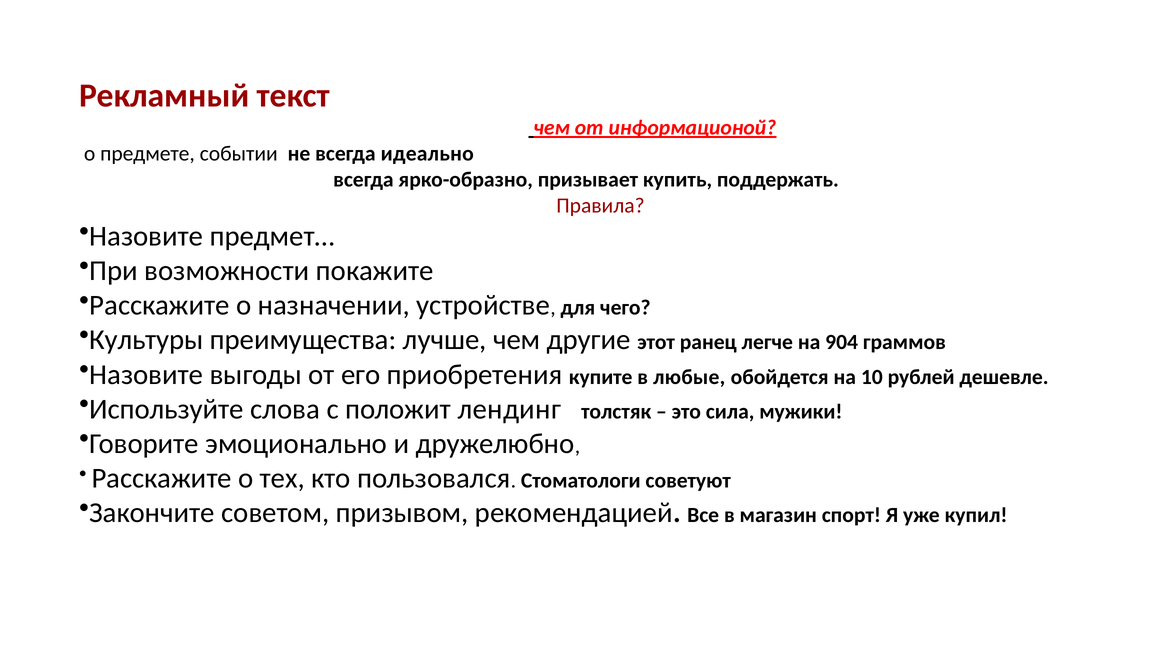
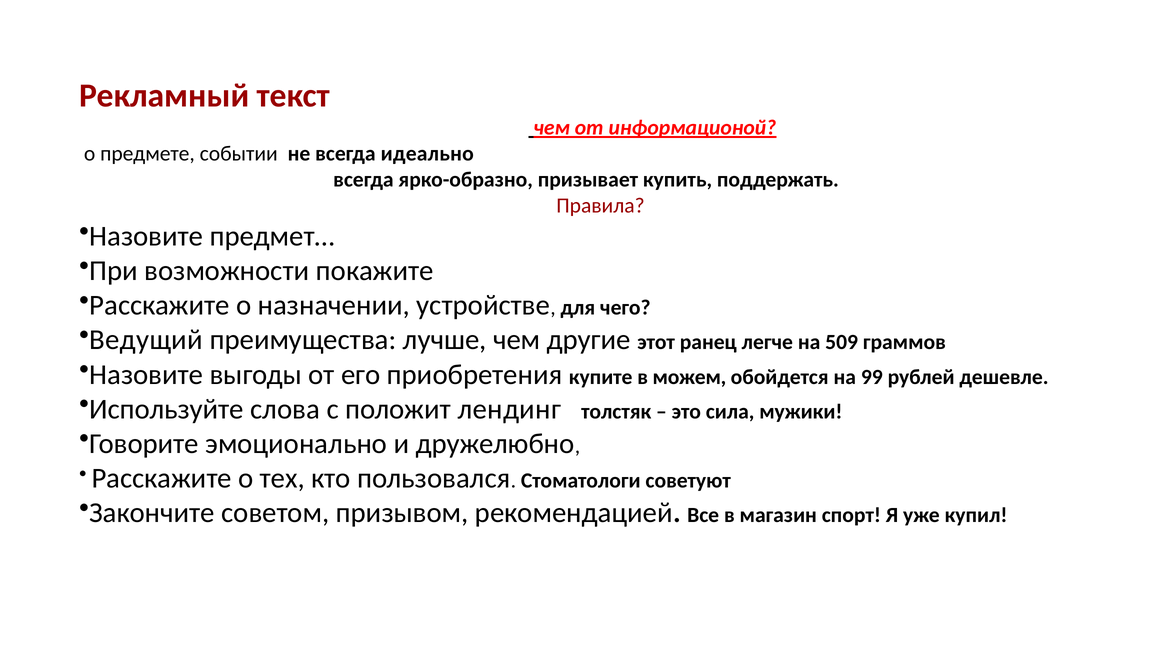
Культуры: Культуры -> Ведущий
904: 904 -> 509
любые: любые -> можем
10: 10 -> 99
